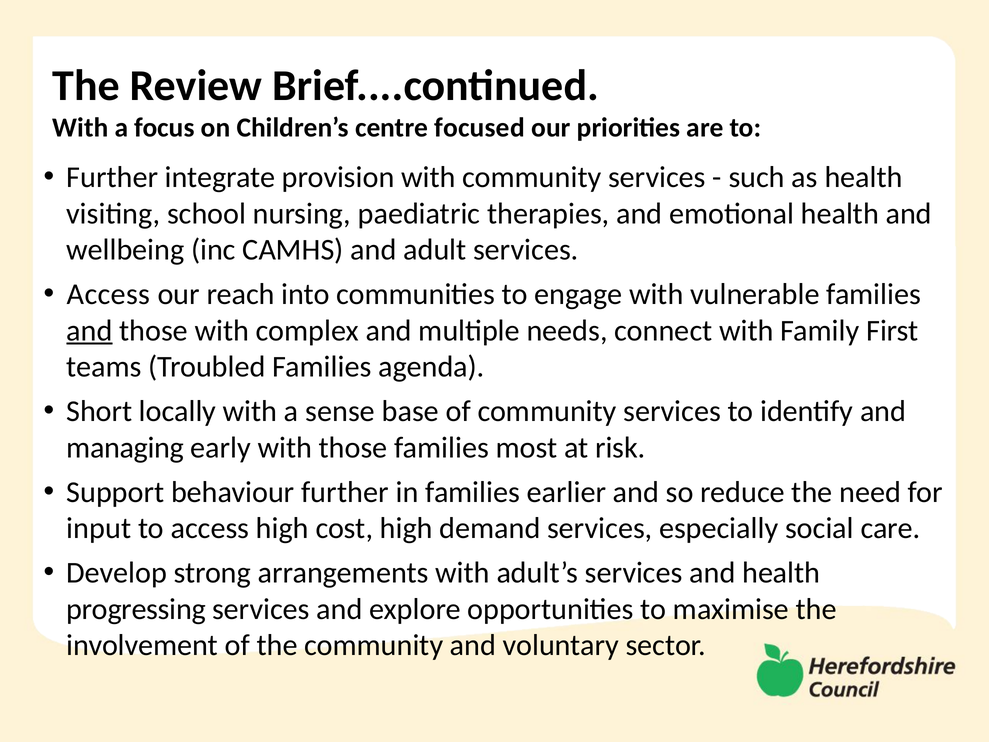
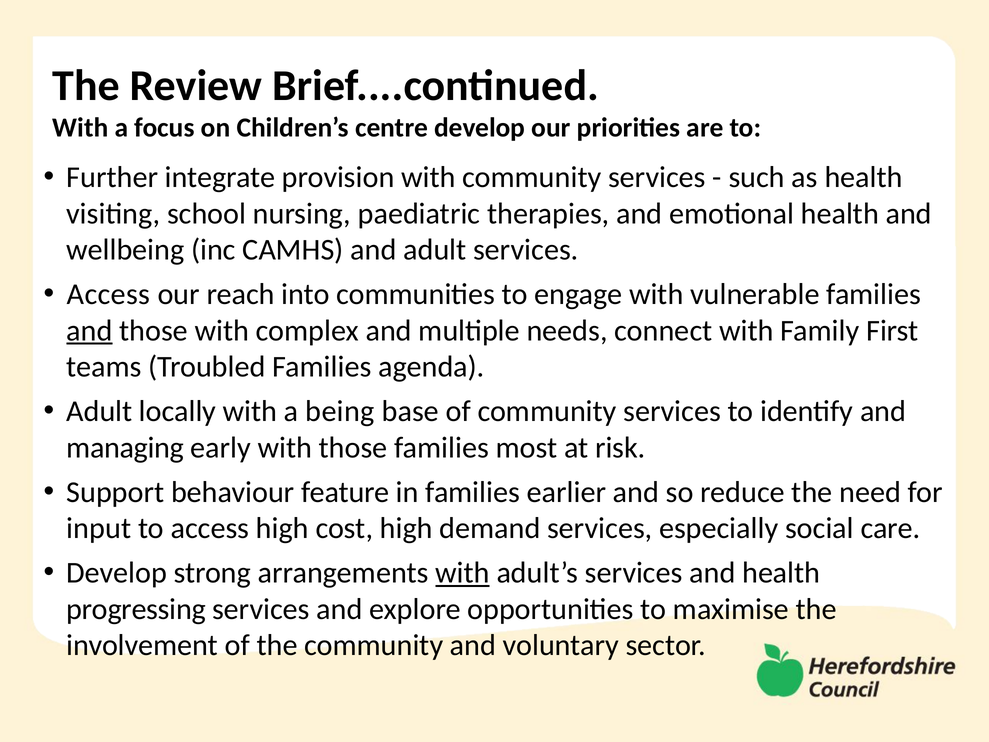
centre focused: focused -> develop
Short at (99, 411): Short -> Adult
sense: sense -> being
behaviour further: further -> feature
with at (463, 573) underline: none -> present
